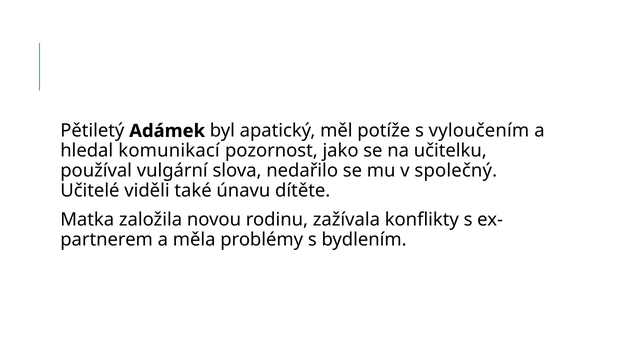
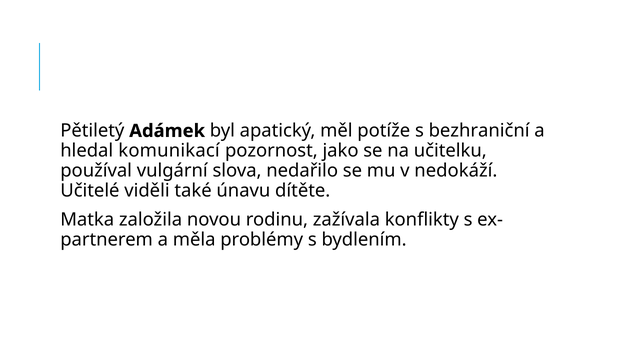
vyloučením: vyloučením -> bezhraniční
společný: společný -> nedokáží
